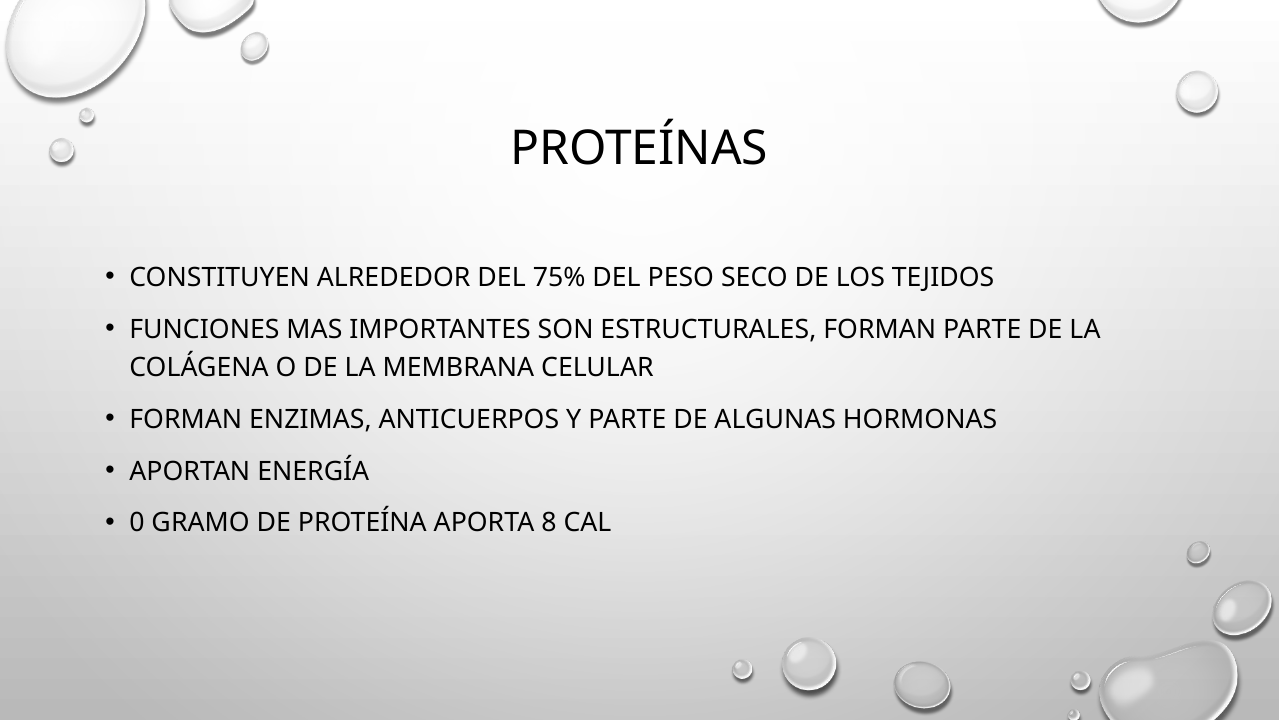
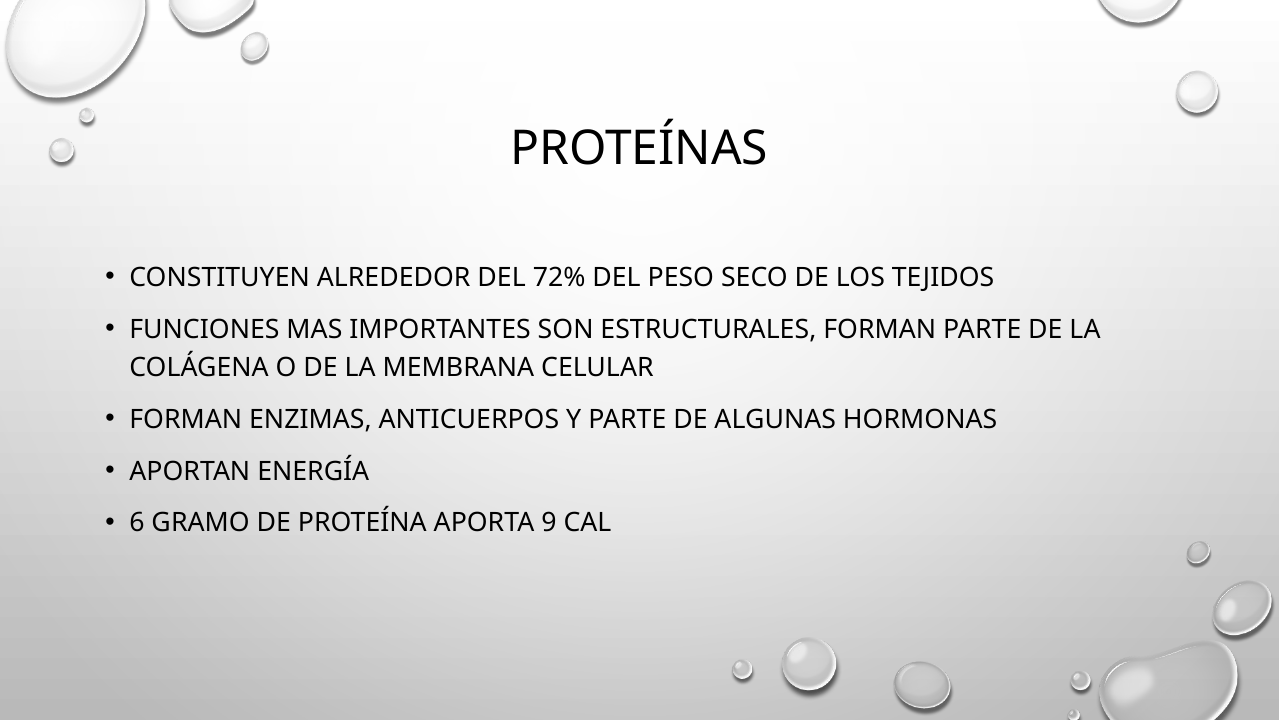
75%: 75% -> 72%
0: 0 -> 6
8: 8 -> 9
